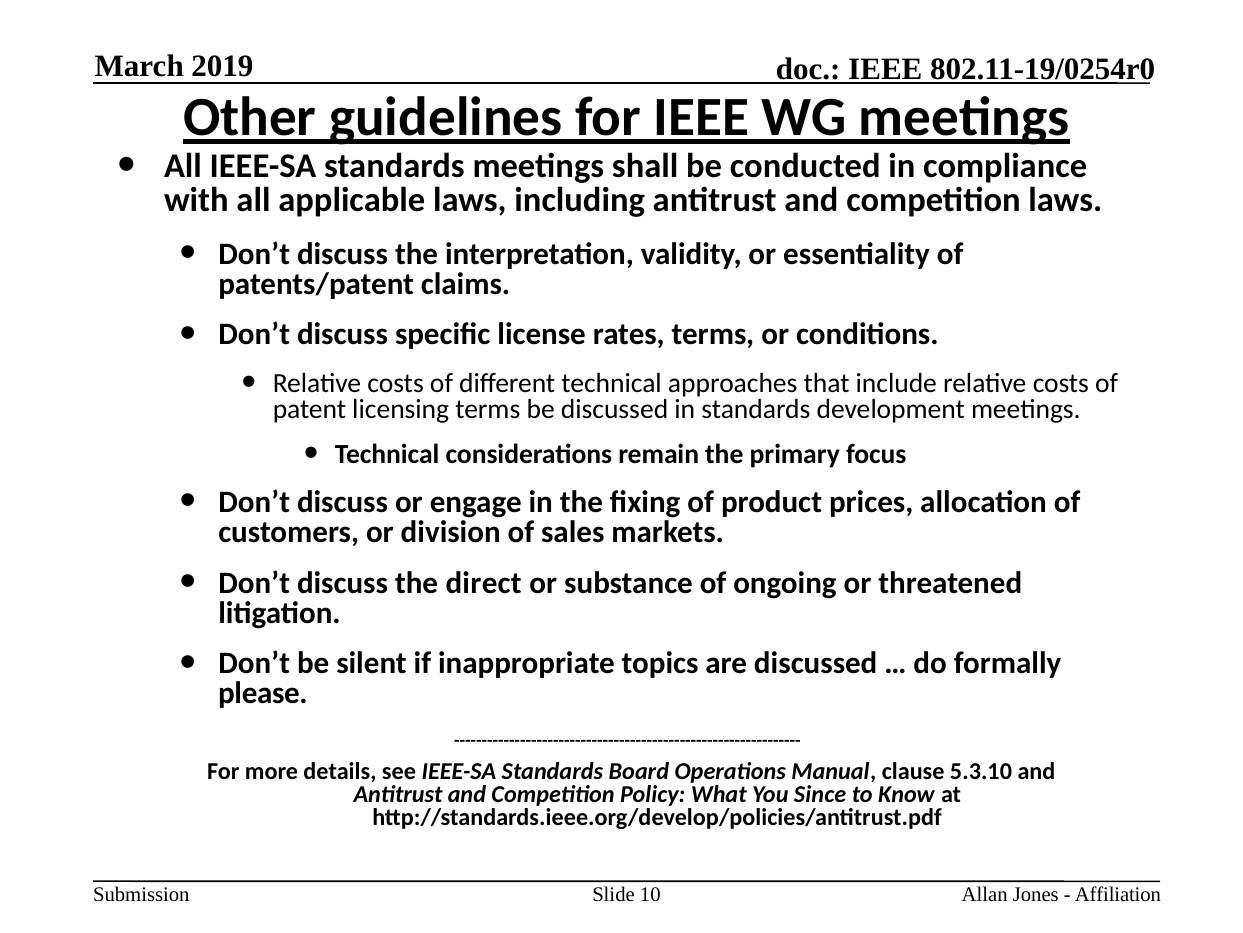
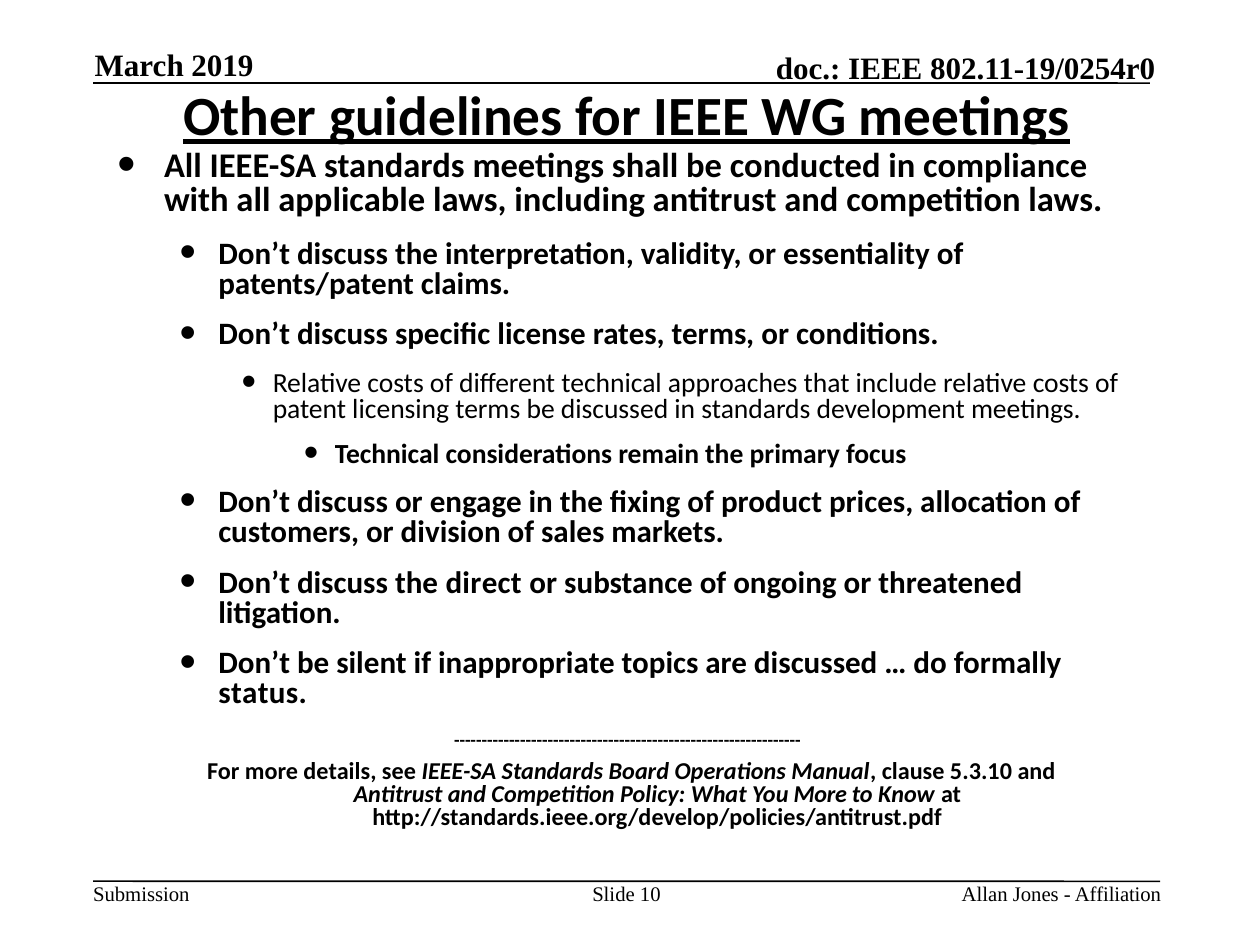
please: please -> status
You Since: Since -> More
